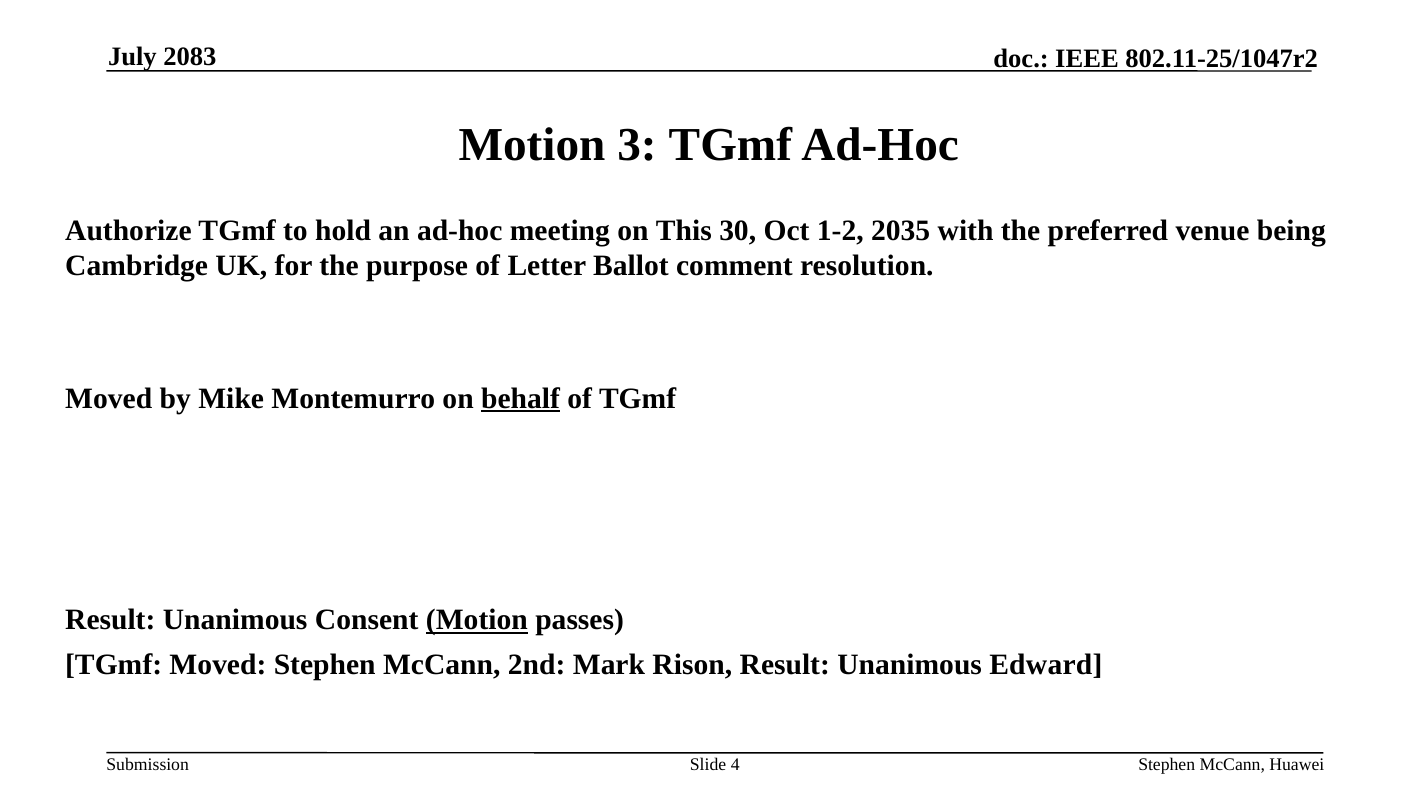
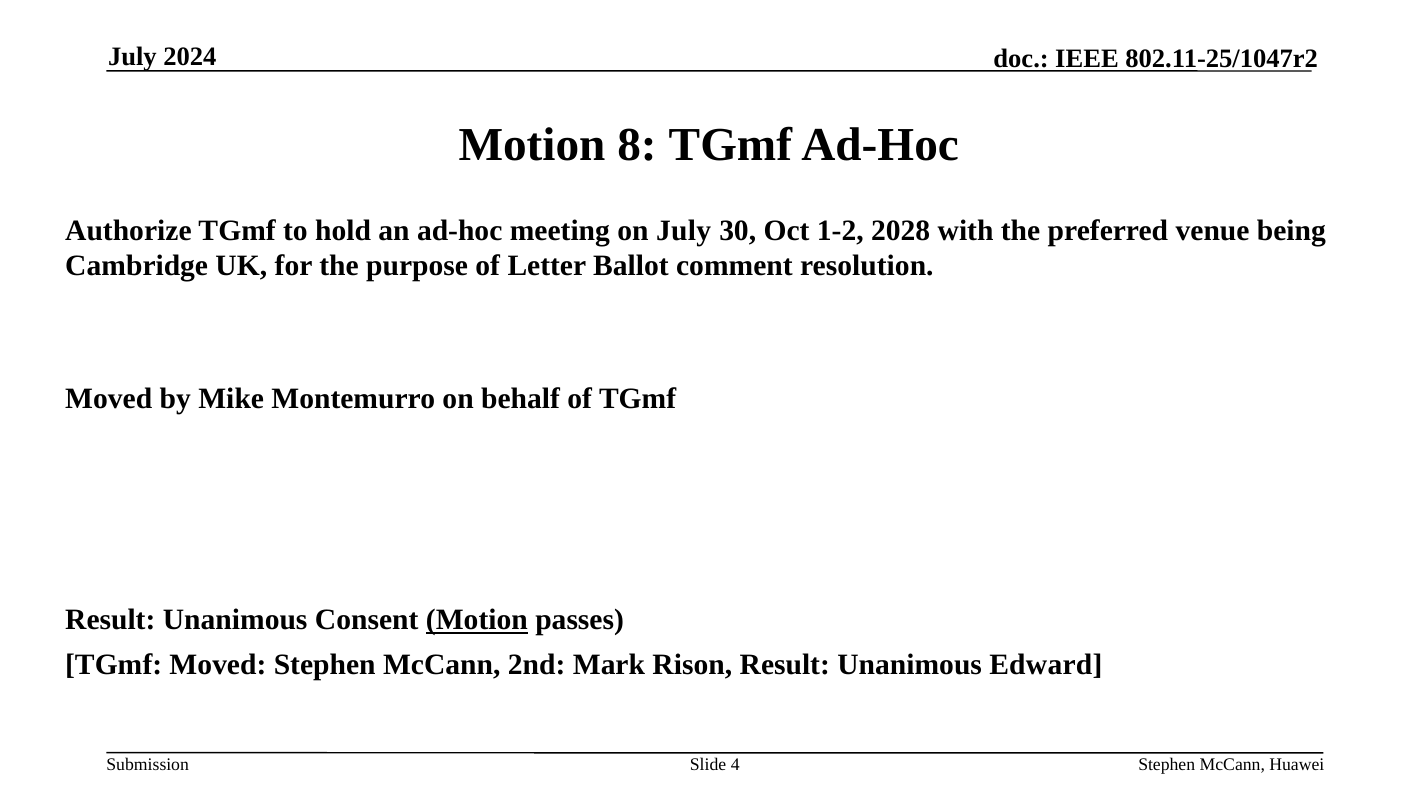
2083: 2083 -> 2024
3: 3 -> 8
on This: This -> July
2035: 2035 -> 2028
behalf underline: present -> none
